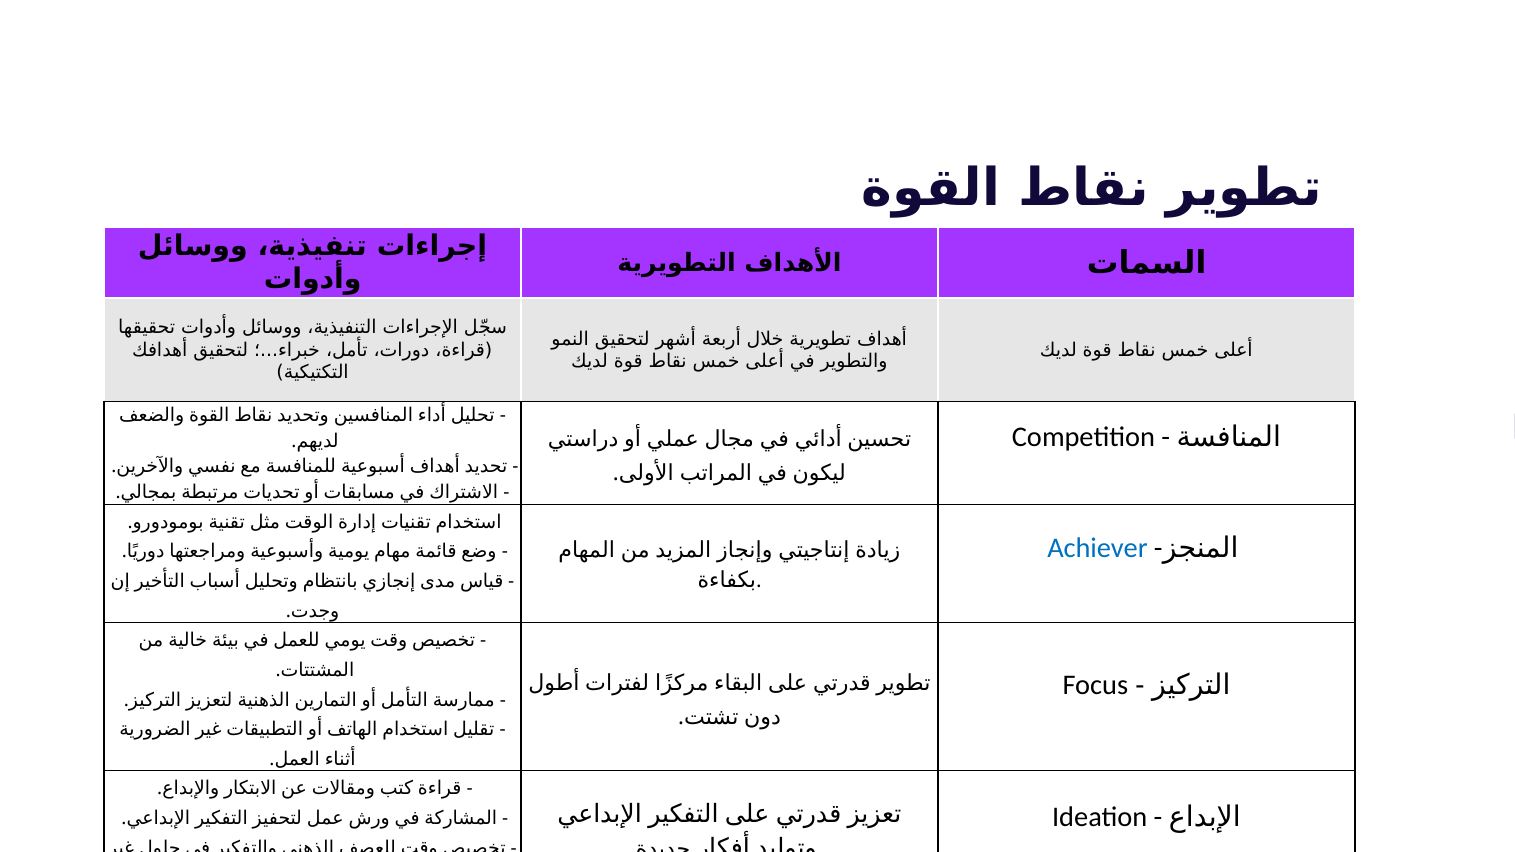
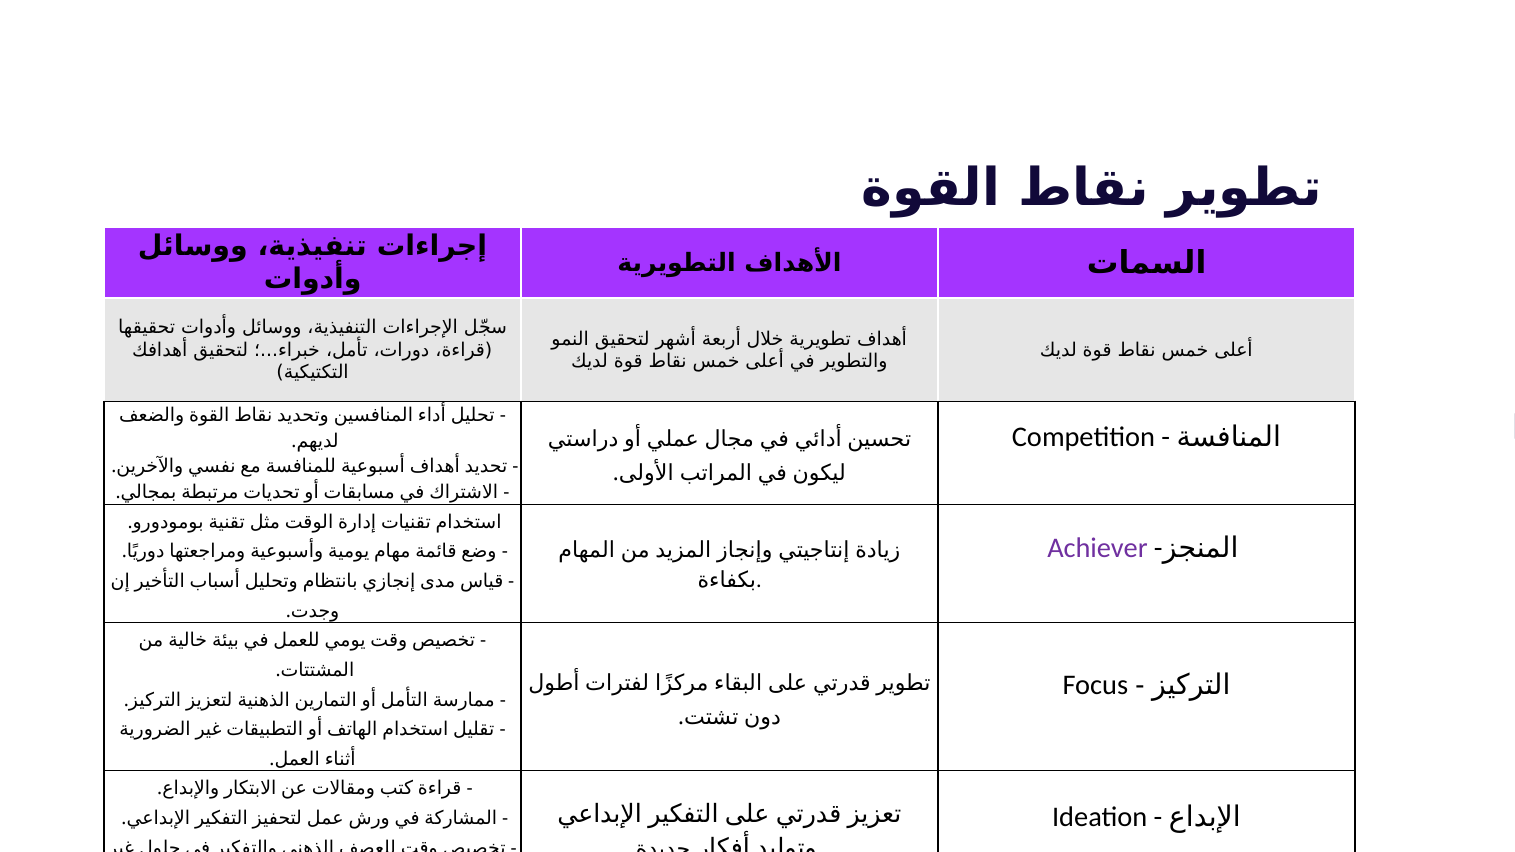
Achiever colour: blue -> purple
